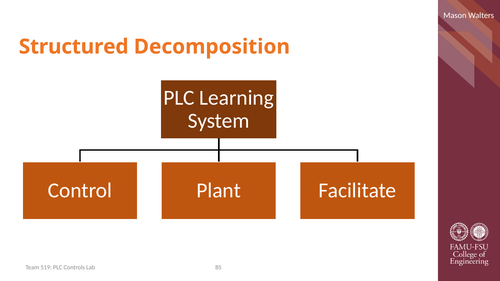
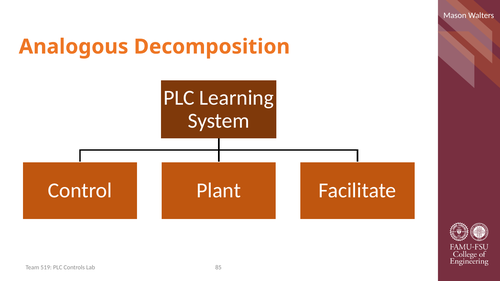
Structured: Structured -> Analogous
